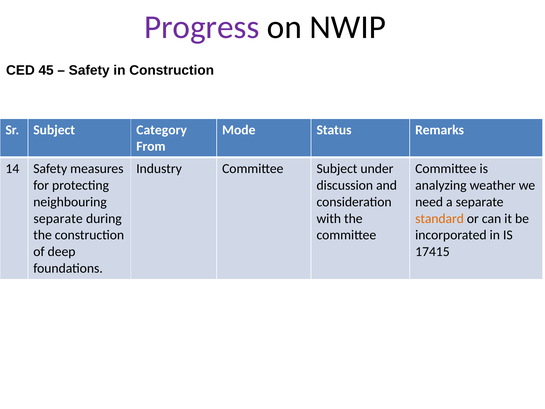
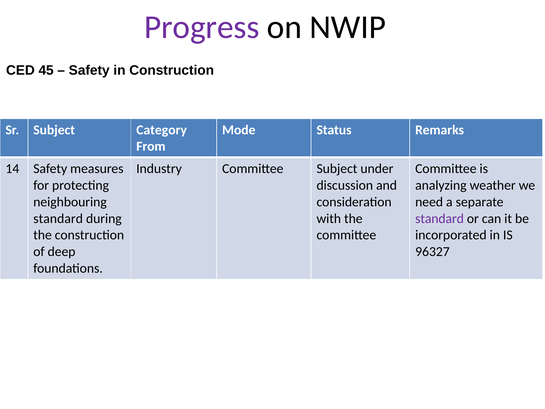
separate at (58, 218): separate -> standard
standard at (440, 218) colour: orange -> purple
17415: 17415 -> 96327
